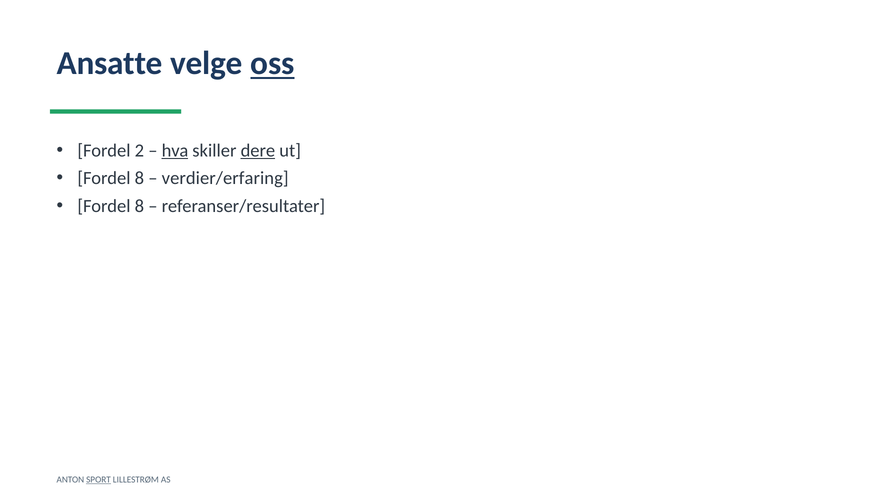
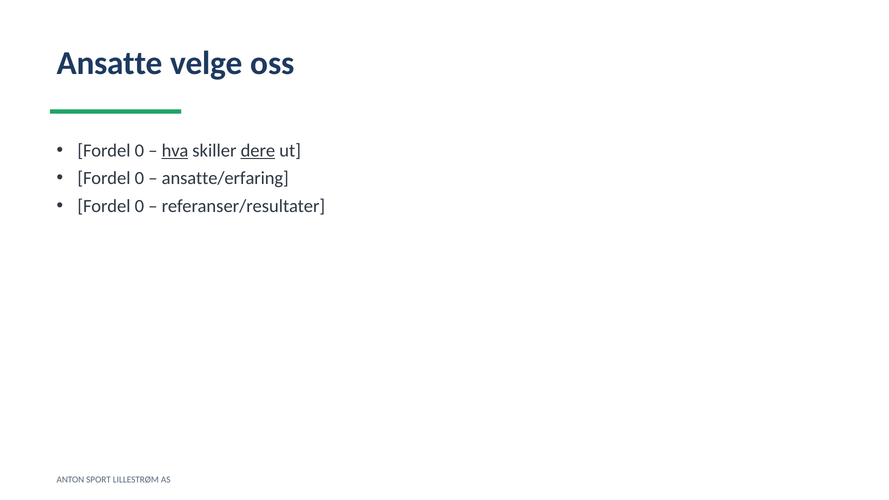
oss underline: present -> none
2 at (139, 151): 2 -> 0
8 at (139, 178): 8 -> 0
verdier/erfaring: verdier/erfaring -> ansatte/erfaring
8 at (139, 206): 8 -> 0
SPORT underline: present -> none
